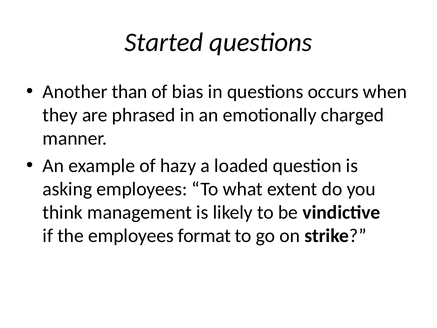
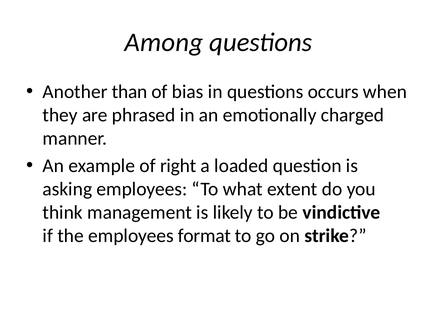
Started: Started -> Among
hazy: hazy -> right
